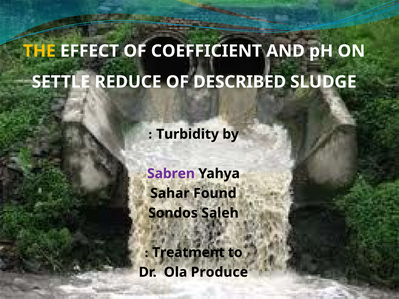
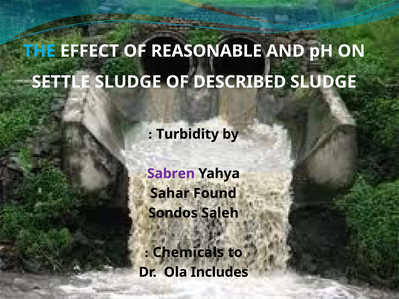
THE colour: yellow -> light blue
COEFFICIENT: COEFFICIENT -> REASONABLE
SETTLE REDUCE: REDUCE -> SLUDGE
Treatment: Treatment -> Chemicals
Produce: Produce -> Includes
